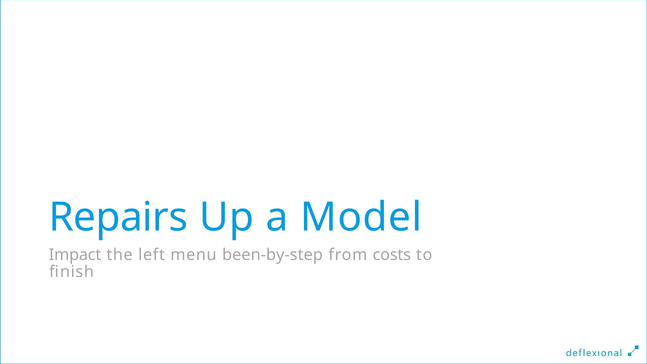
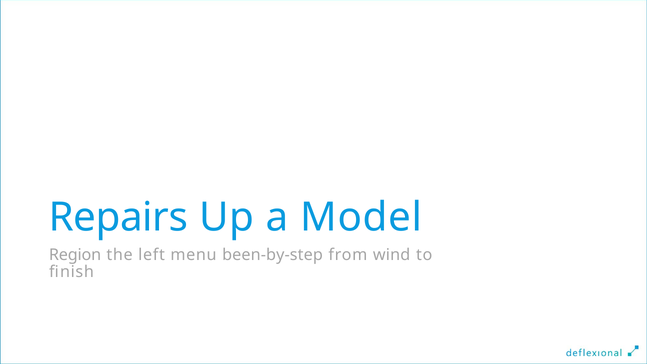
Impact: Impact -> Region
costs: costs -> wind
